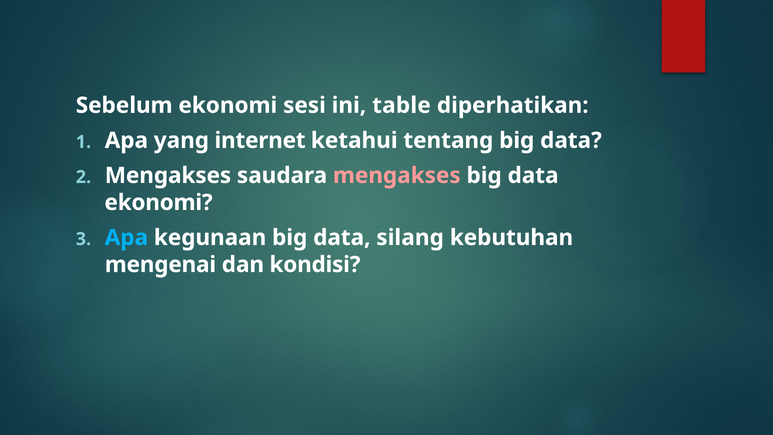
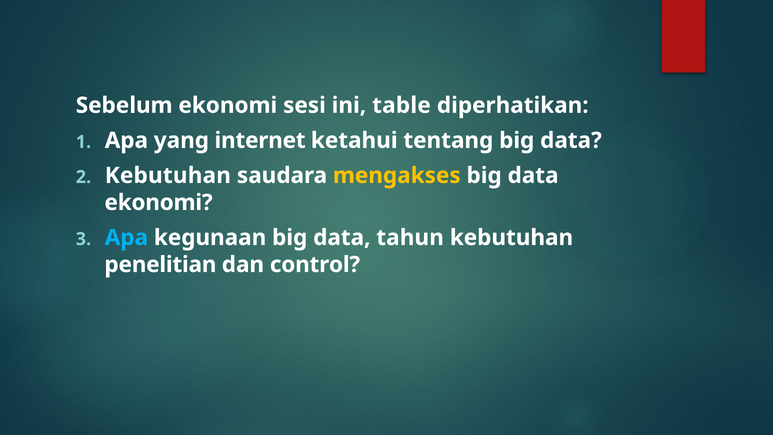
Mengakses at (168, 175): Mengakses -> Kebutuhan
mengakses at (397, 175) colour: pink -> yellow
silang: silang -> tahun
mengenai: mengenai -> penelitian
kondisi: kondisi -> control
